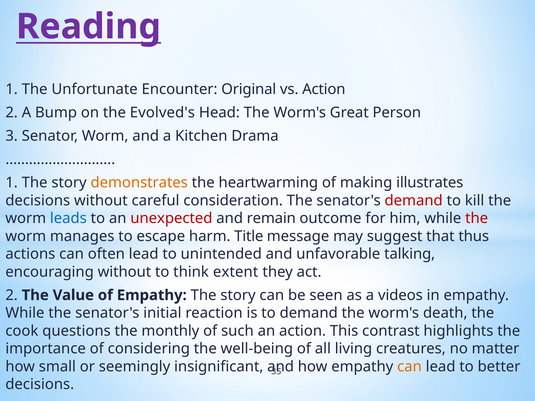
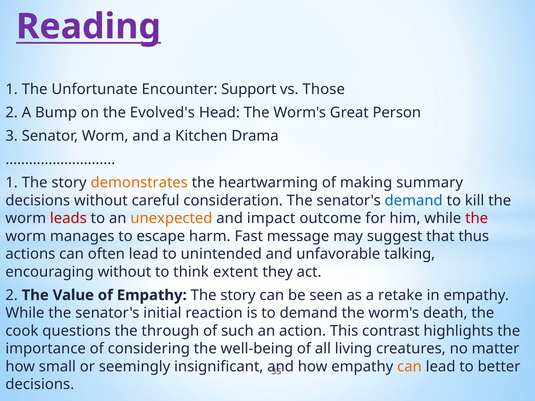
Original: Original -> Support
vs Action: Action -> Those
illustrates: illustrates -> summary
demand at (414, 201) colour: red -> blue
leads colour: blue -> red
unexpected colour: red -> orange
remain: remain -> impact
Title: Title -> Fast
videos: videos -> retake
monthly: monthly -> through
